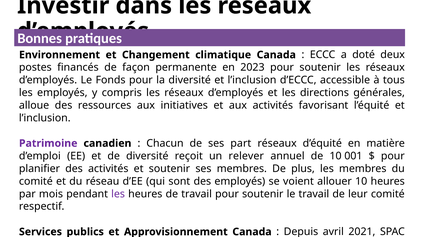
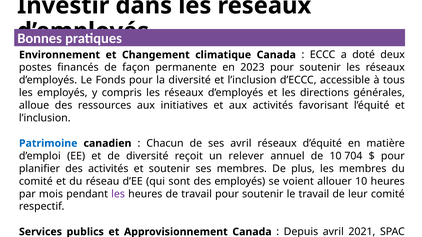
Patrimoine colour: purple -> blue
ses part: part -> avril
001: 001 -> 704
